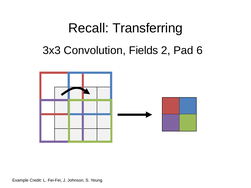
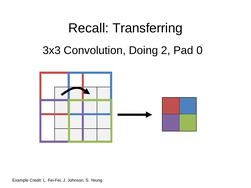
Fields: Fields -> Doing
6: 6 -> 0
